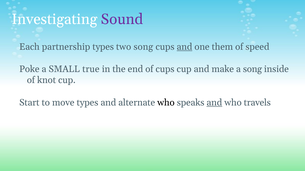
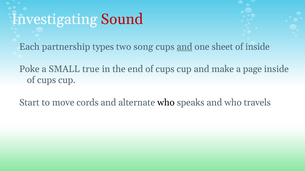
Sound colour: purple -> red
them: them -> sheet
of speed: speed -> inside
a song: song -> page
knot at (47, 80): knot -> cups
move types: types -> cords
and at (214, 103) underline: present -> none
